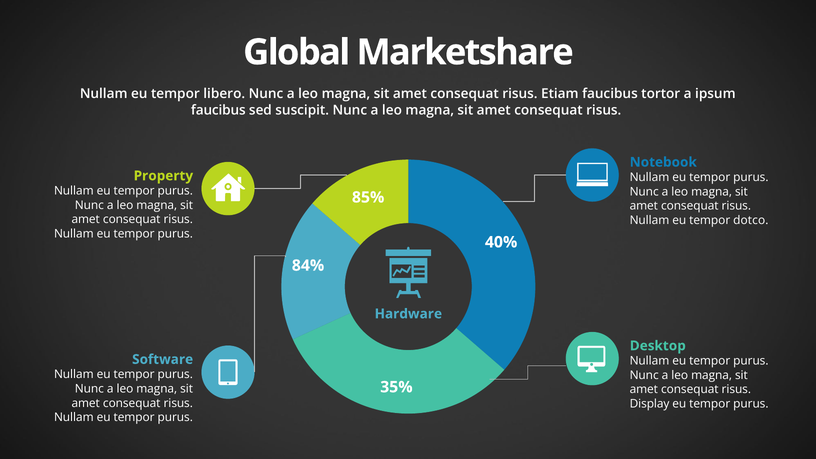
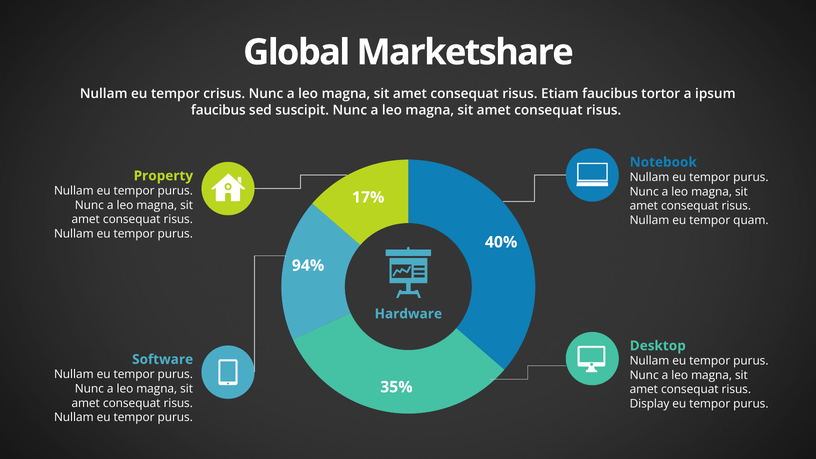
libero: libero -> crisus
85%: 85% -> 17%
dotco: dotco -> quam
84%: 84% -> 94%
